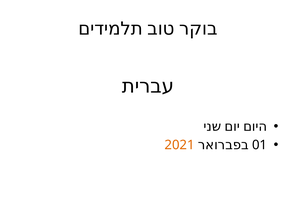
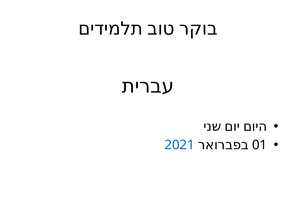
2021 colour: orange -> blue
